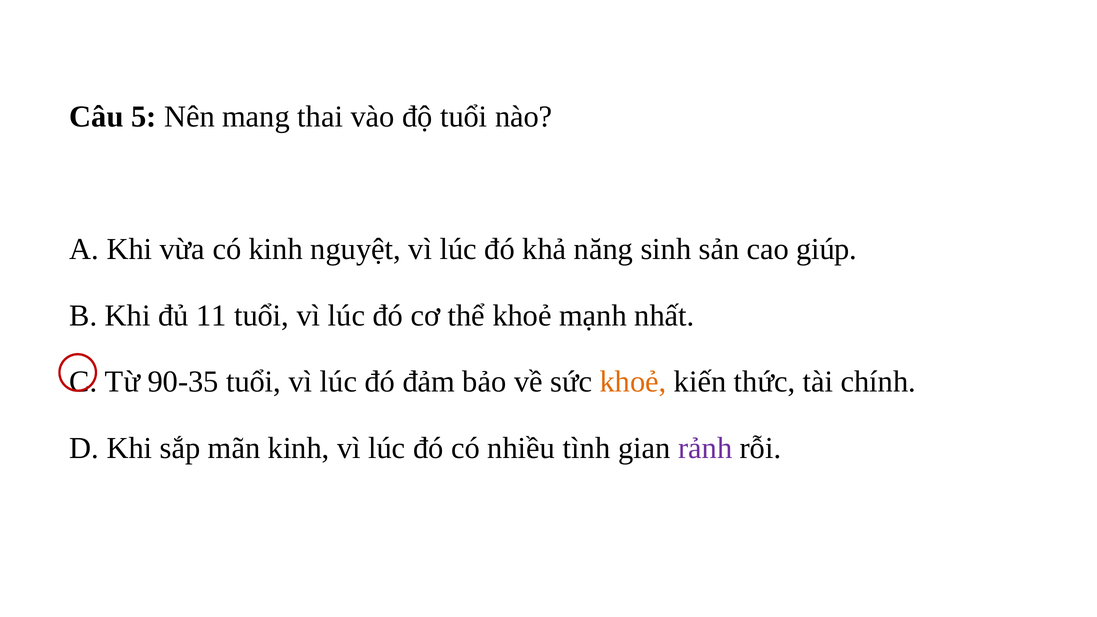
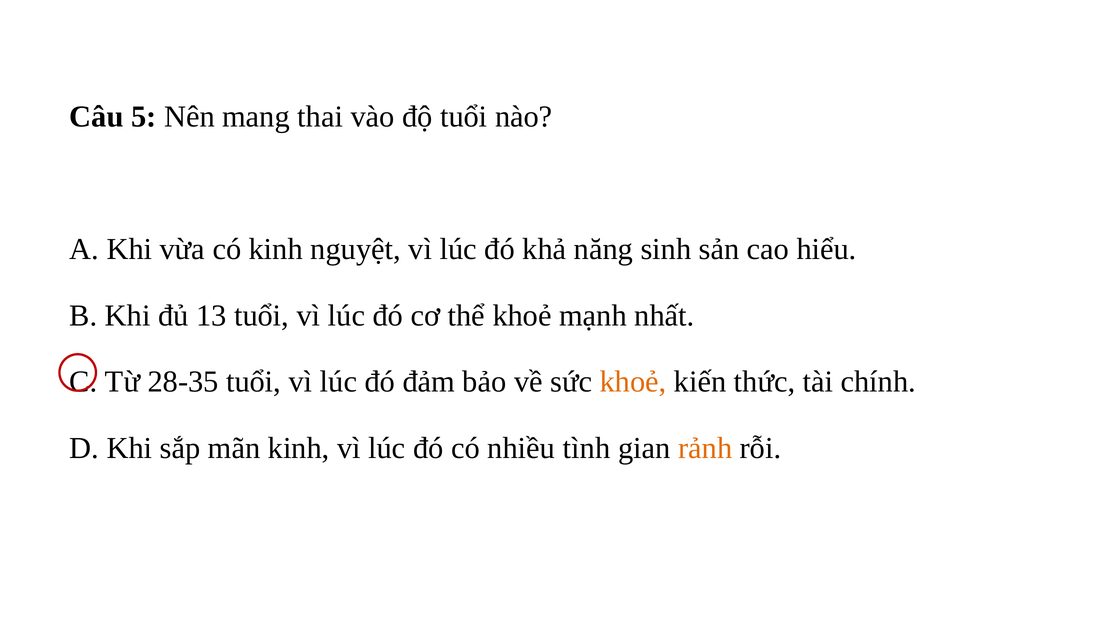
giúp: giúp -> hiểu
11: 11 -> 13
90-35: 90-35 -> 28-35
rảnh colour: purple -> orange
